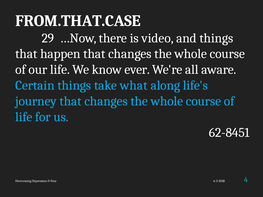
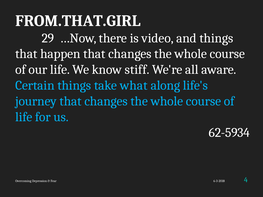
FROM.THAT.CASE: FROM.THAT.CASE -> FROM.THAT.GIRL
ever: ever -> stiff
62-8451: 62-8451 -> 62-5934
